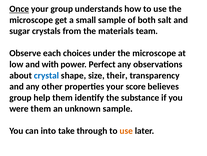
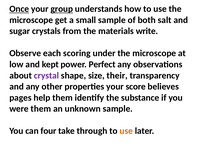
group at (62, 9) underline: none -> present
team: team -> write
choices: choices -> scoring
with: with -> kept
crystal colour: blue -> purple
group at (20, 97): group -> pages
into: into -> four
